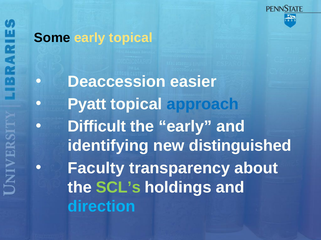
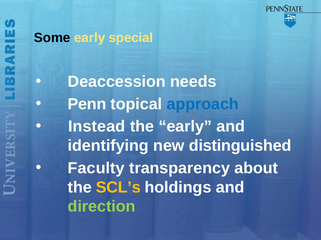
early topical: topical -> special
easier: easier -> needs
Pyatt: Pyatt -> Penn
Difficult: Difficult -> Instead
SCL’s colour: light green -> yellow
direction colour: light blue -> light green
